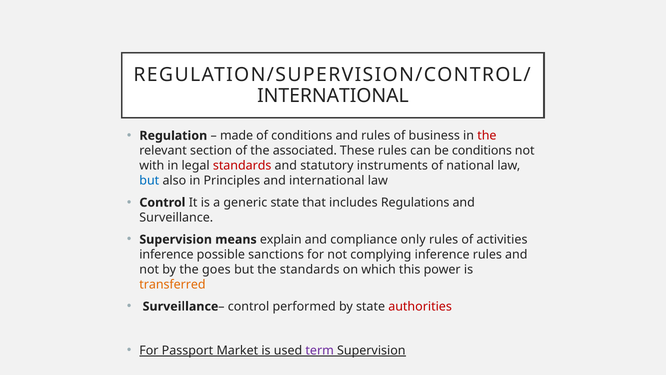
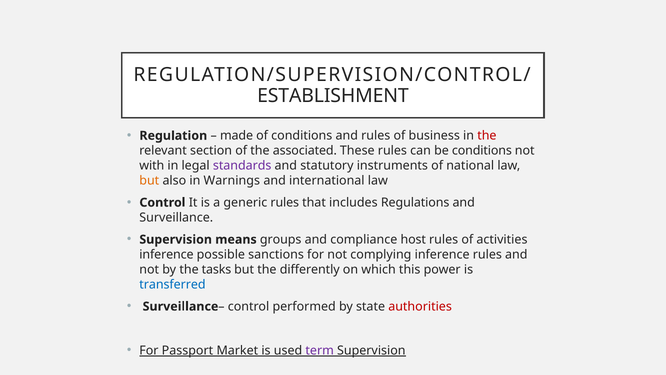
INTERNATIONAL at (333, 96): INTERNATIONAL -> ESTABLISHMENT
standards at (242, 165) colour: red -> purple
but at (149, 180) colour: blue -> orange
Principles: Principles -> Warnings
generic state: state -> rules
explain: explain -> groups
only: only -> host
goes: goes -> tasks
the standards: standards -> differently
transferred colour: orange -> blue
